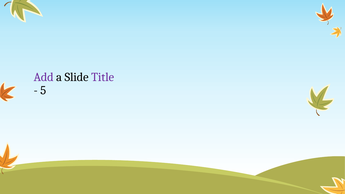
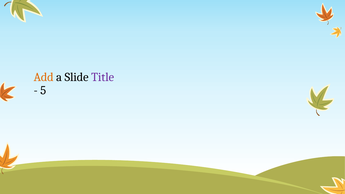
Add colour: purple -> orange
